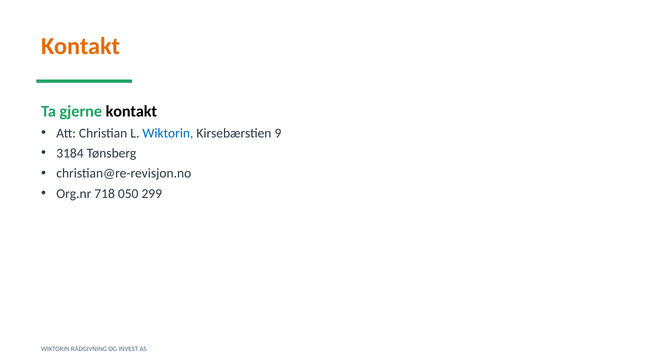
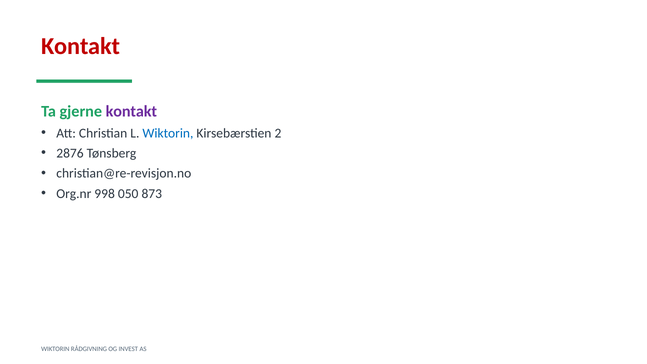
Kontakt at (81, 46) colour: orange -> red
kontakt at (131, 111) colour: black -> purple
9: 9 -> 2
3184: 3184 -> 2876
718: 718 -> 998
299: 299 -> 873
